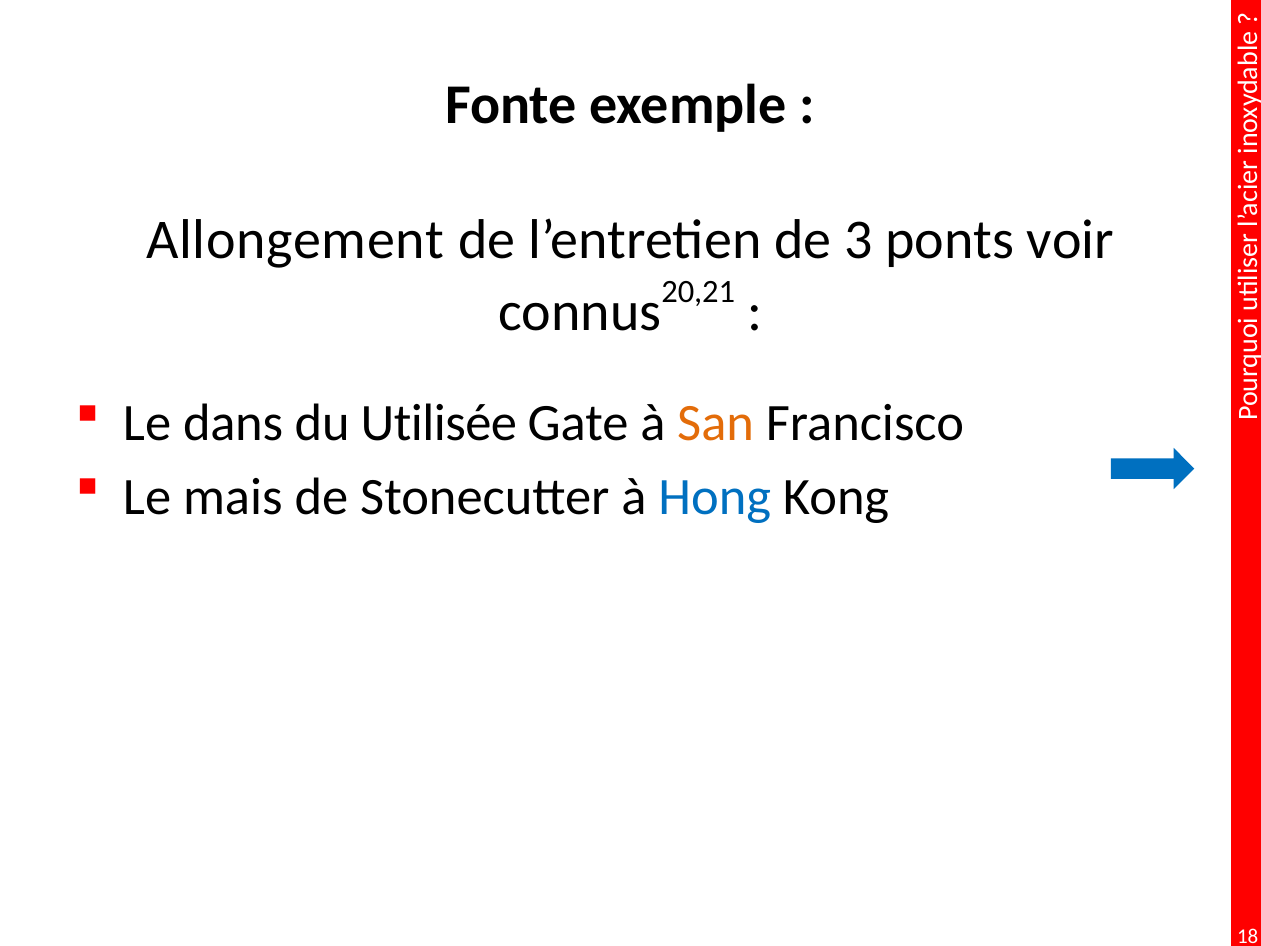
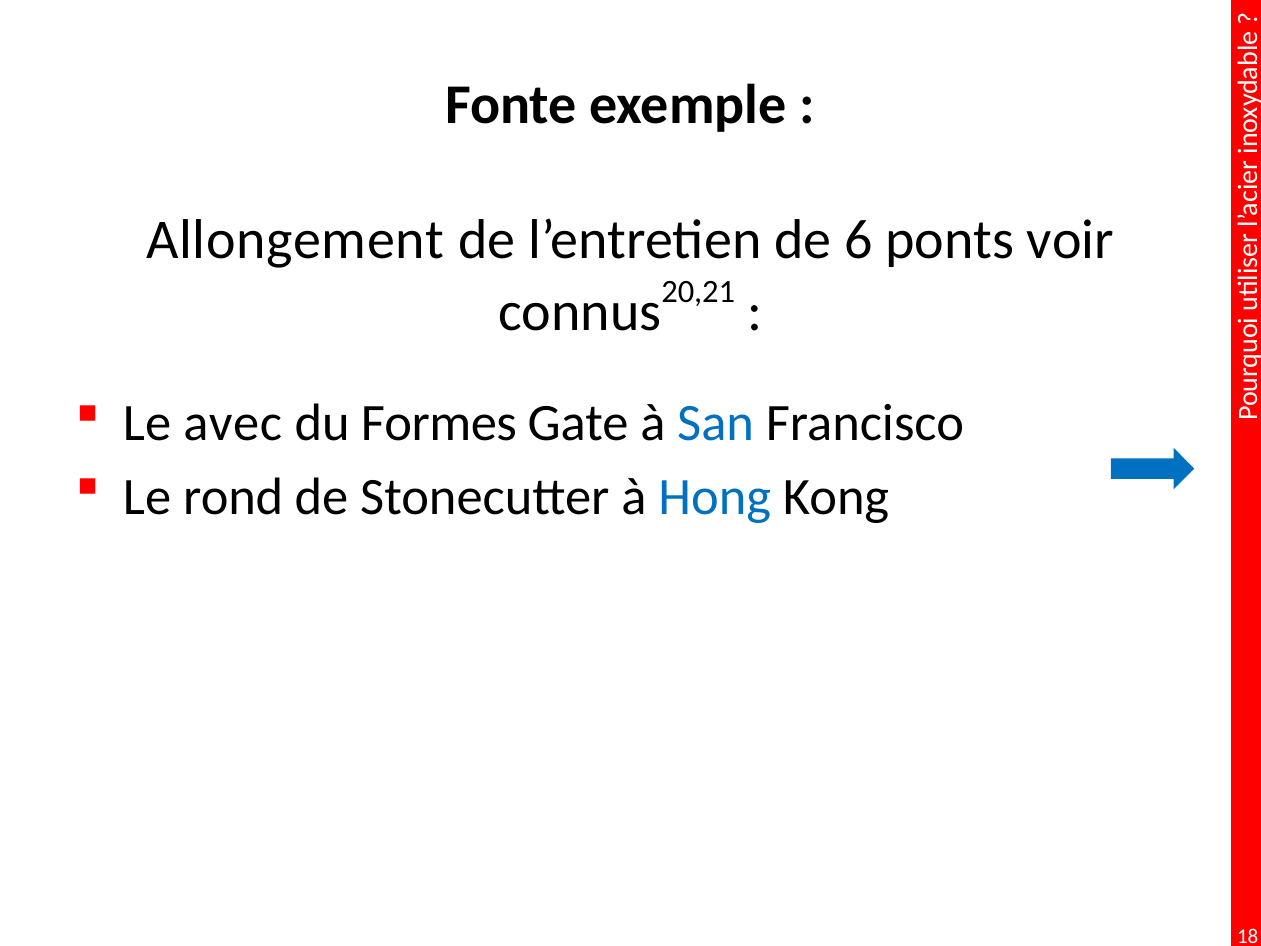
3: 3 -> 6
dans: dans -> avec
Utilisée: Utilisée -> Formes
San colour: orange -> blue
mais: mais -> rond
